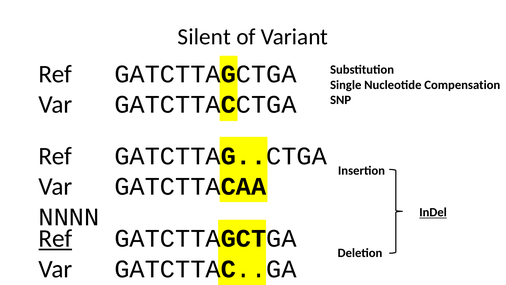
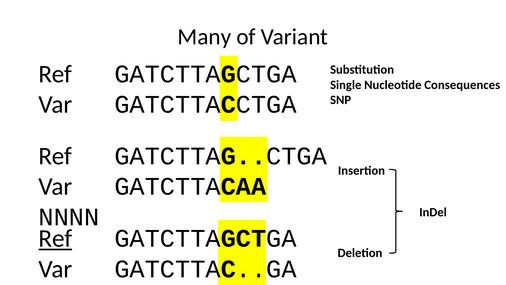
Silent: Silent -> Many
Compensation: Compensation -> Consequences
InDel underline: present -> none
